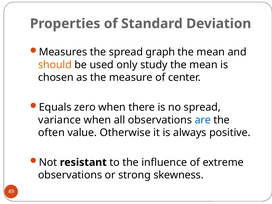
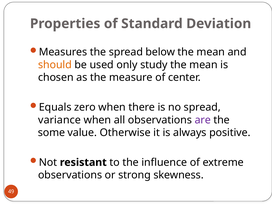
graph: graph -> below
are colour: blue -> purple
often: often -> some
